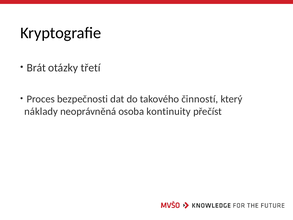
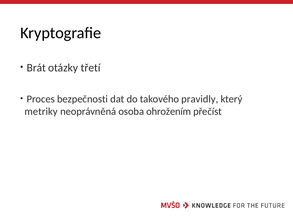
činností: činností -> pravidly
náklady: náklady -> metriky
kontinuity: kontinuity -> ohrožením
